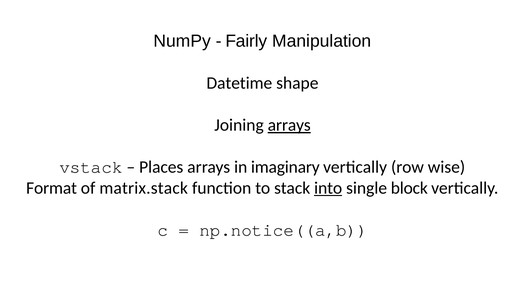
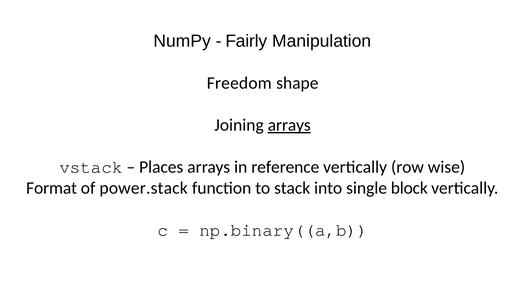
Datetime: Datetime -> Freedom
imaginary: imaginary -> reference
matrix.stack: matrix.stack -> power.stack
into underline: present -> none
np.notice((a,b: np.notice((a,b -> np.binary((a,b
